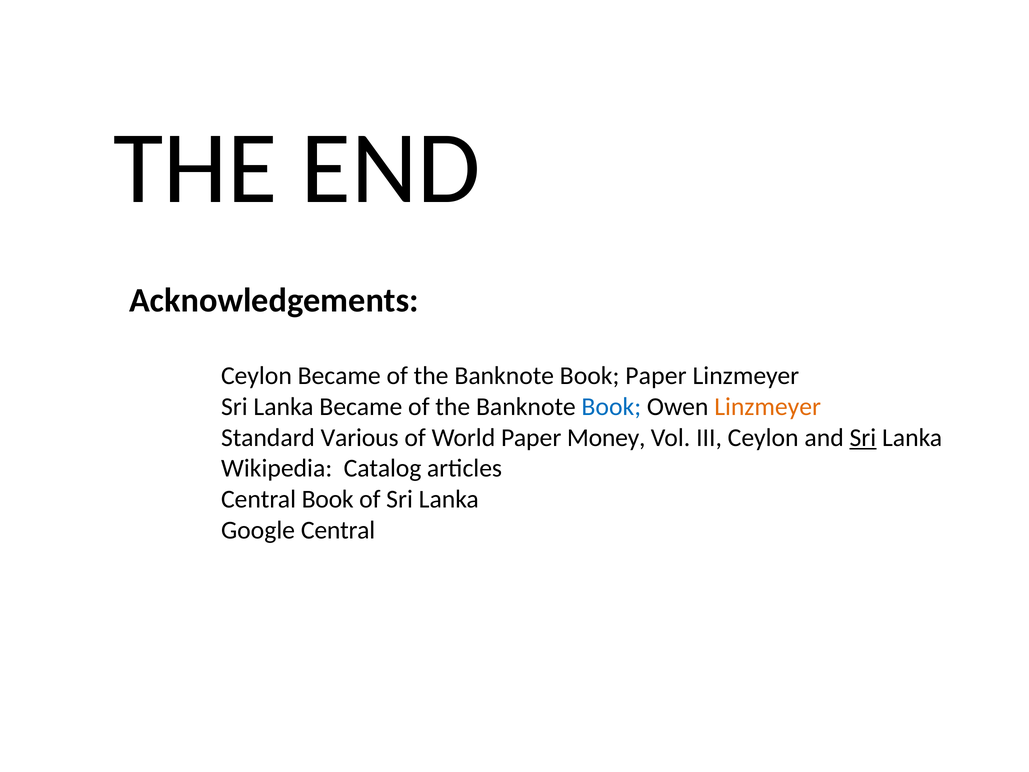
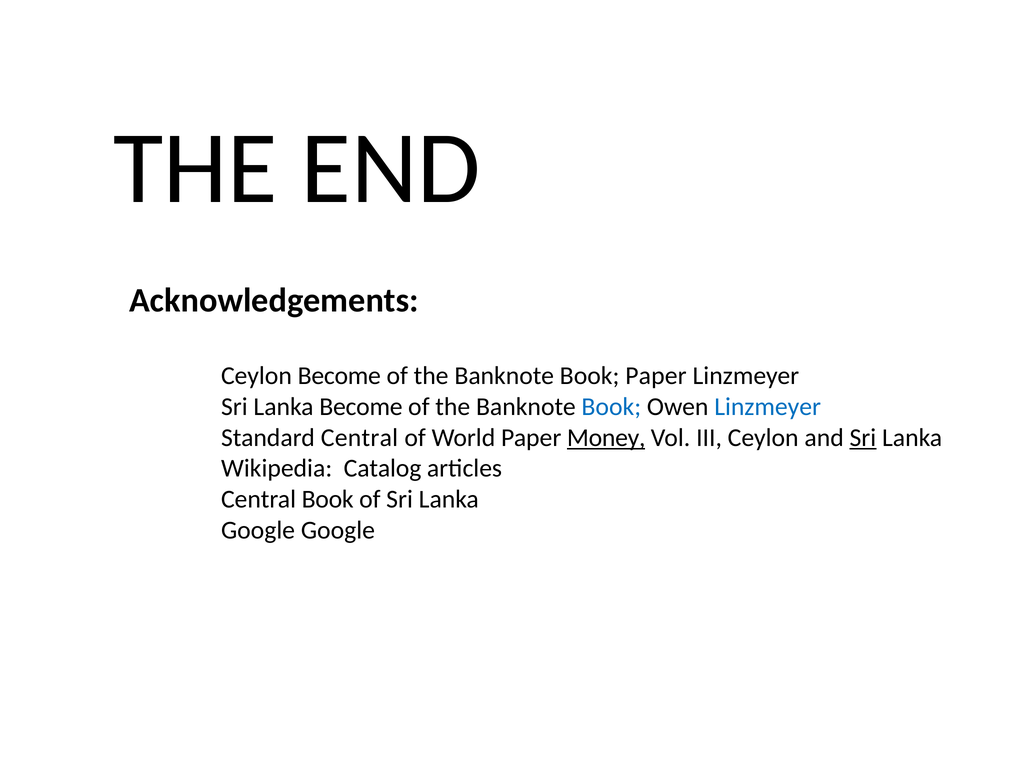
Ceylon Became: Became -> Become
Lanka Became: Became -> Become
Linzmeyer at (768, 407) colour: orange -> blue
Standard Various: Various -> Central
Money underline: none -> present
Google Central: Central -> Google
